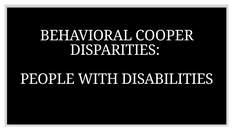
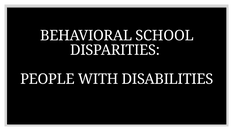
COOPER: COOPER -> SCHOOL
